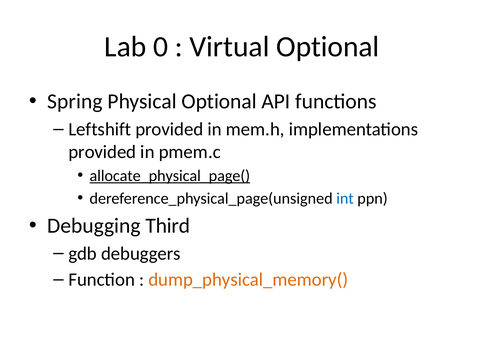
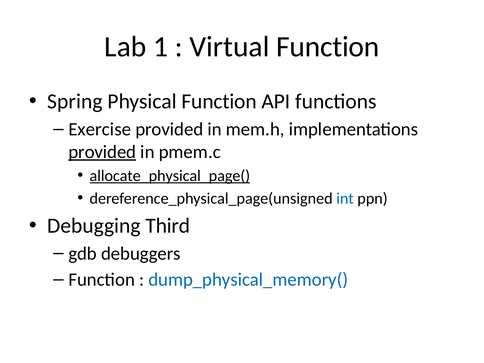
0: 0 -> 1
Virtual Optional: Optional -> Function
Physical Optional: Optional -> Function
Leftshift: Leftshift -> Exercise
provided at (102, 152) underline: none -> present
dump_physical_memory( colour: orange -> blue
